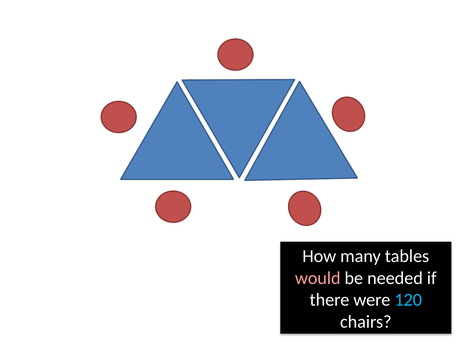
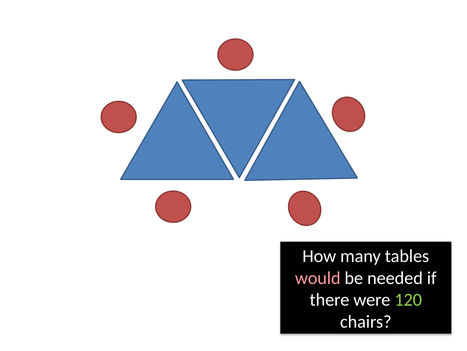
120 colour: light blue -> light green
